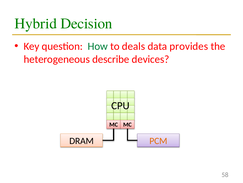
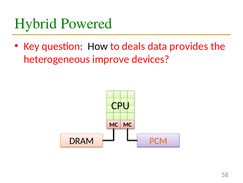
Decision: Decision -> Powered
How colour: green -> black
describe: describe -> improve
